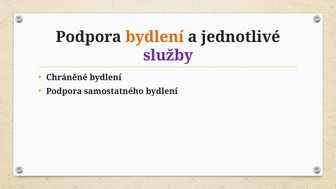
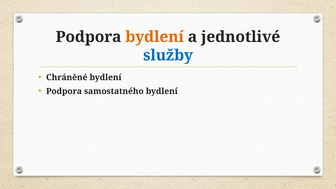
služby colour: purple -> blue
